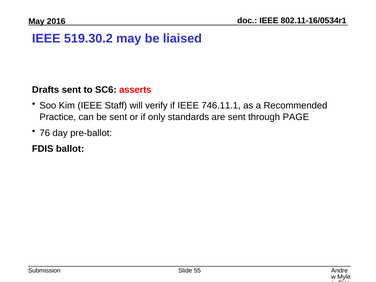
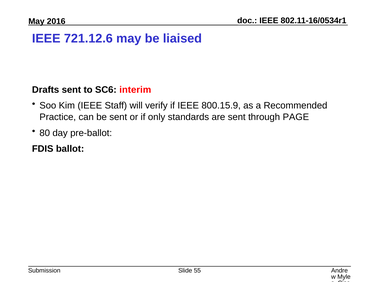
519.30.2: 519.30.2 -> 721.12.6
asserts: asserts -> interim
746.11.1: 746.11.1 -> 800.15.9
76: 76 -> 80
